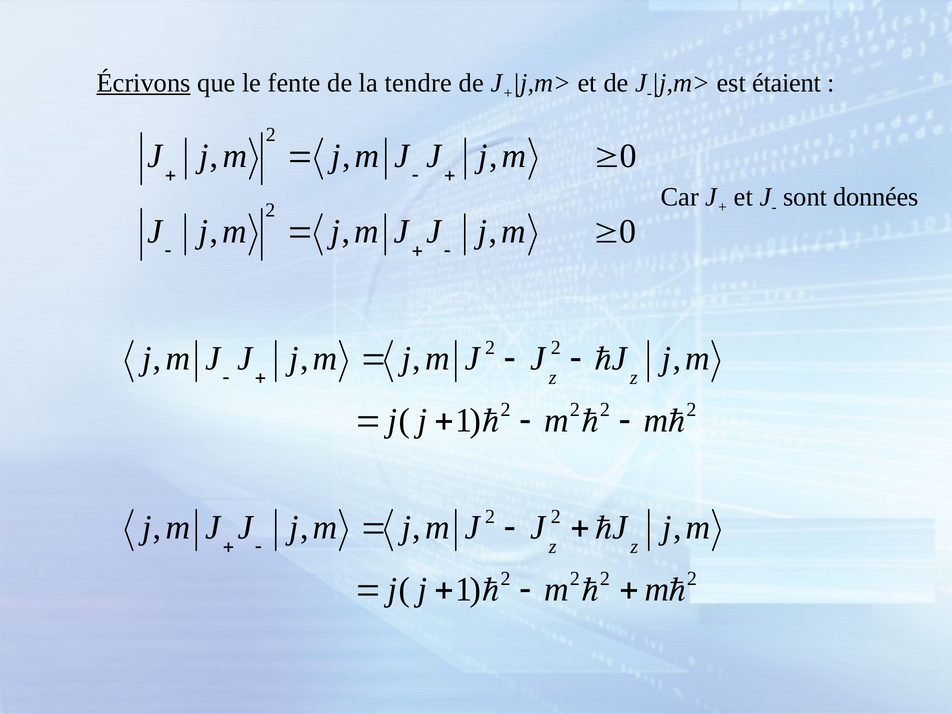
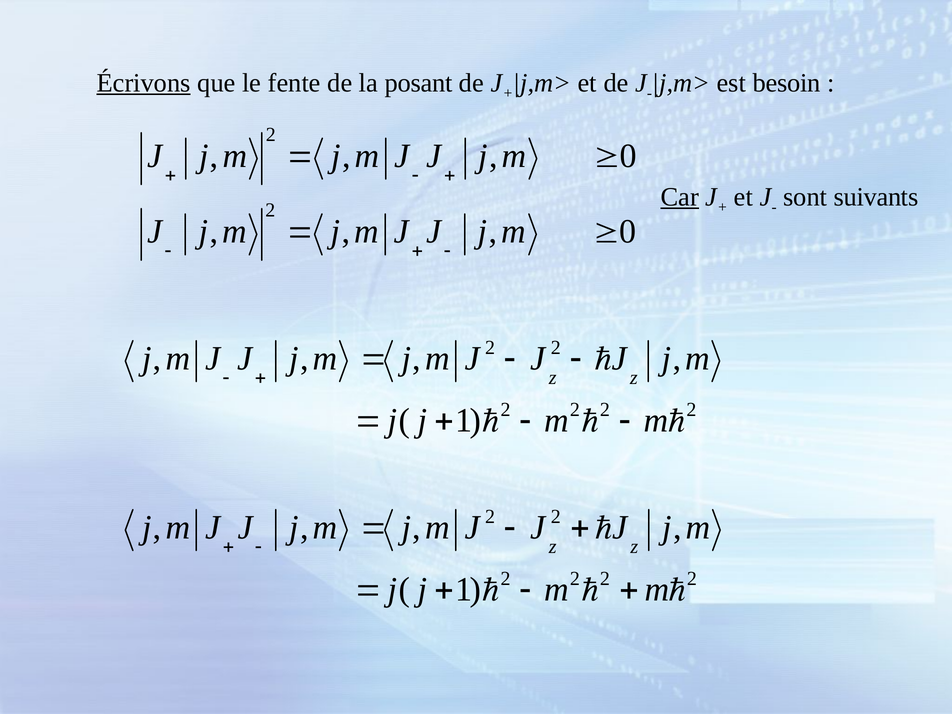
tendre: tendre -> posant
étaient: étaient -> besoin
Car underline: none -> present
données: données -> suivants
